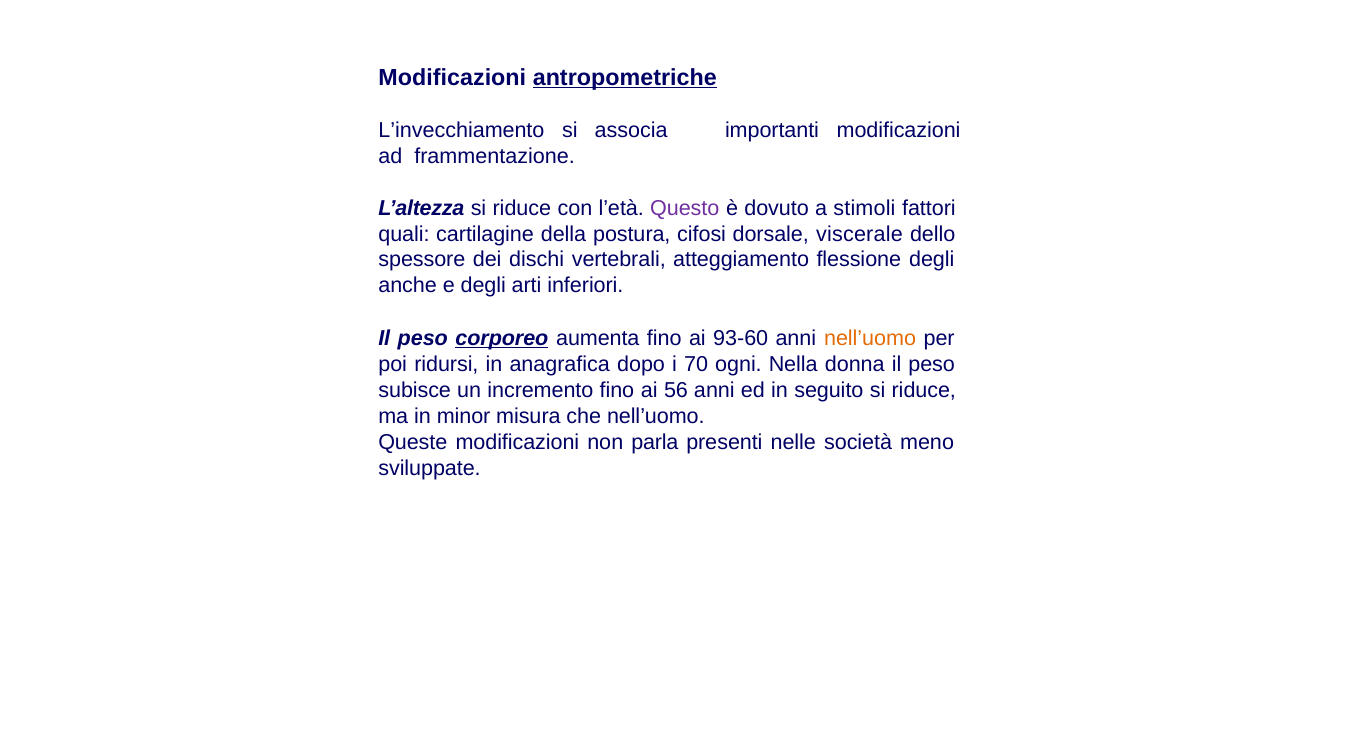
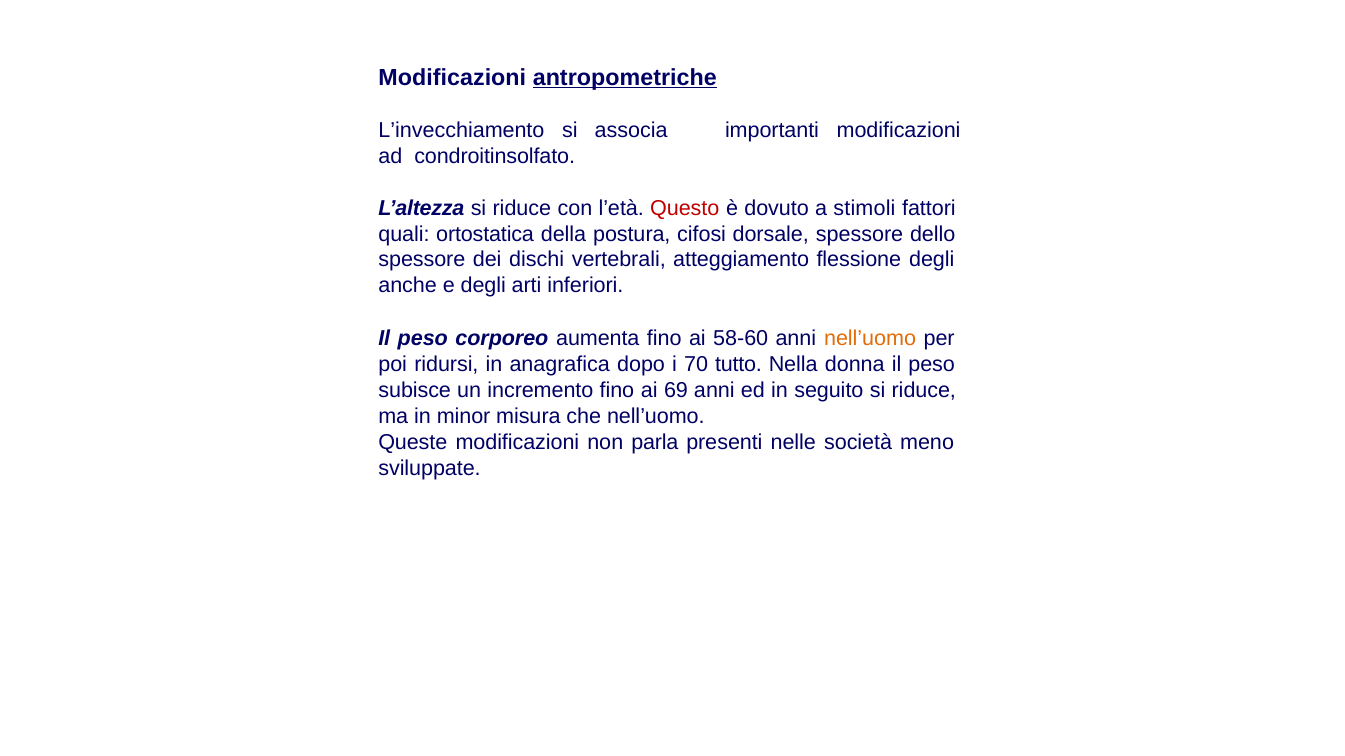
frammentazione: frammentazione -> condroitinsolfato
Questo colour: purple -> red
cartilagine: cartilagine -> ortostatica
dorsale viscerale: viscerale -> spessore
corporeo underline: present -> none
93-60: 93-60 -> 58-60
ogni: ogni -> tutto
56: 56 -> 69
